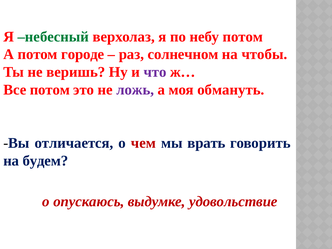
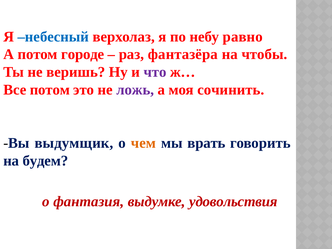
небесный colour: green -> blue
небу потом: потом -> равно
солнечном: солнечном -> фантазёра
обмануть: обмануть -> сочинить
отличается: отличается -> выдумщик
чем colour: red -> orange
опускаюсь: опускаюсь -> фантазия
удовольствие: удовольствие -> удовольствия
